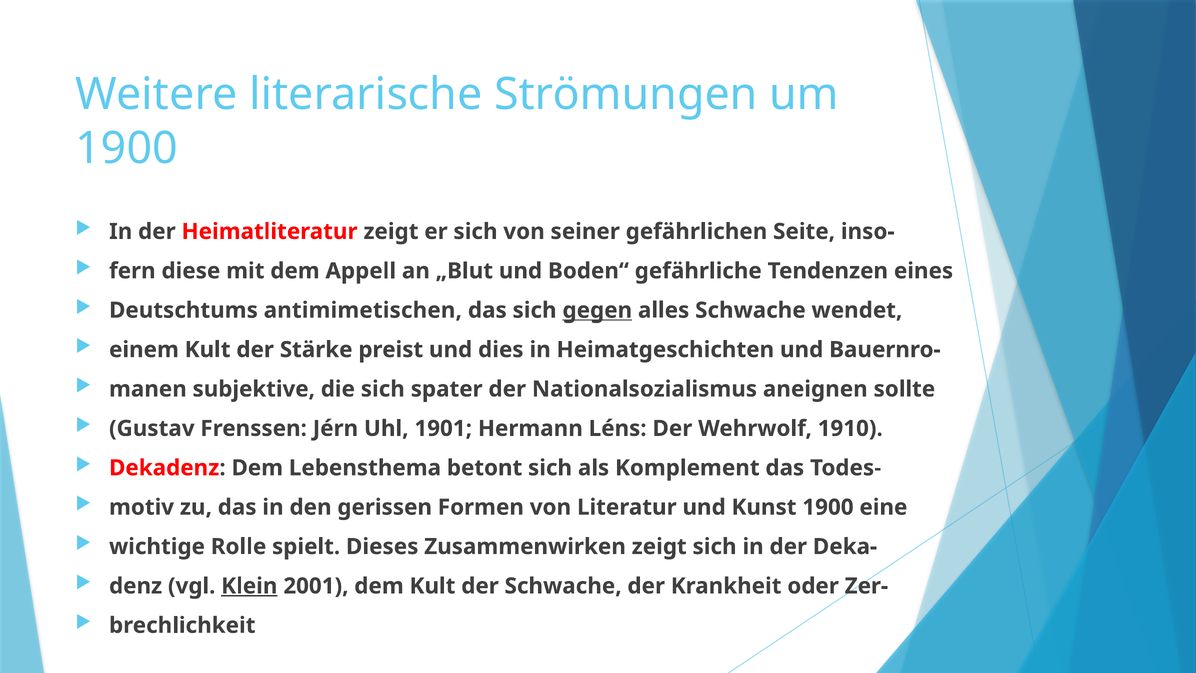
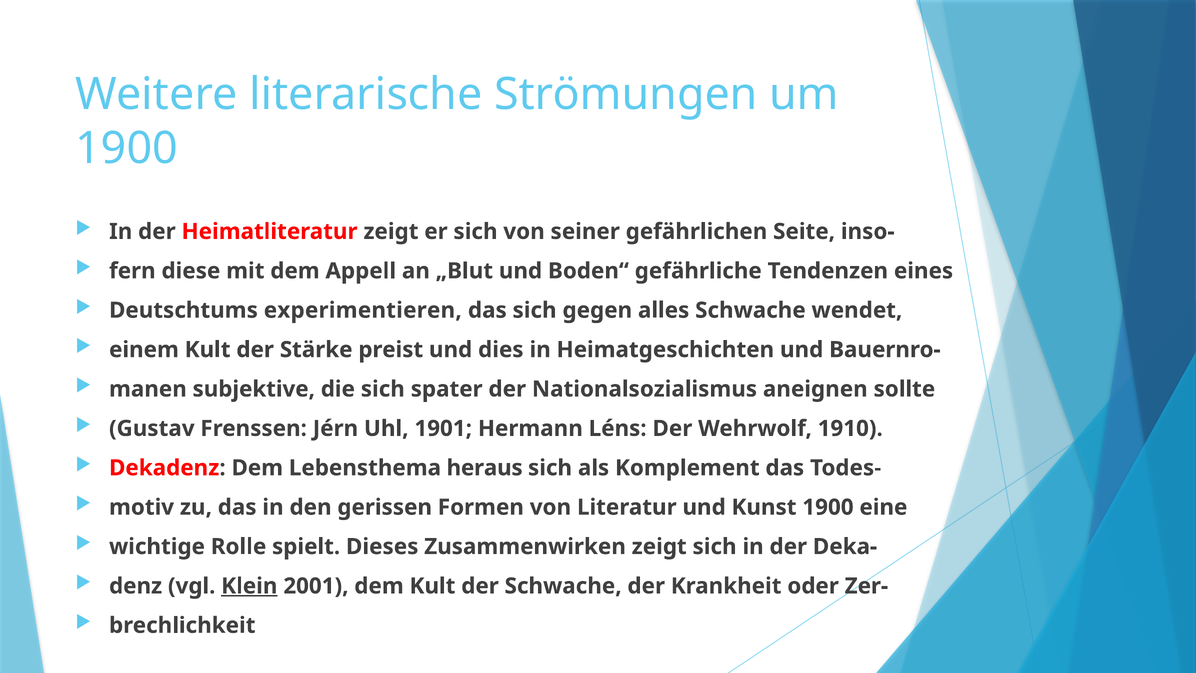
antimimetischen: antimimetischen -> experimentieren
gegen underline: present -> none
betont: betont -> heraus
